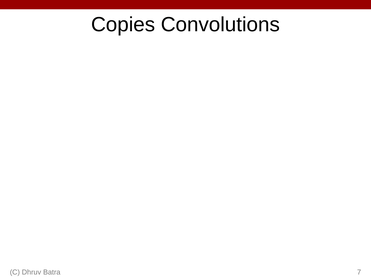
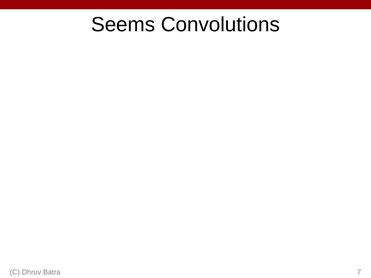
Copies: Copies -> Seems
